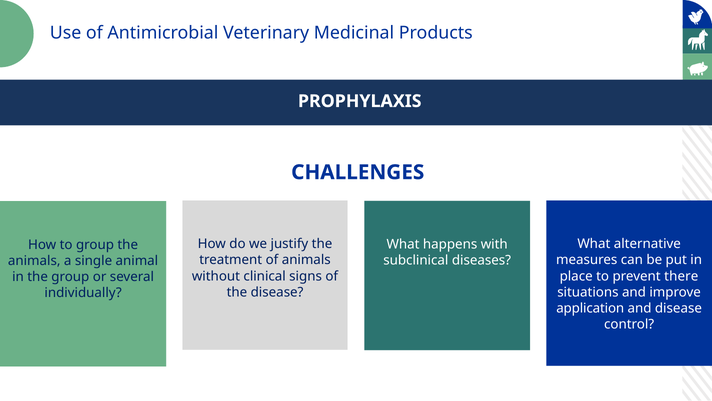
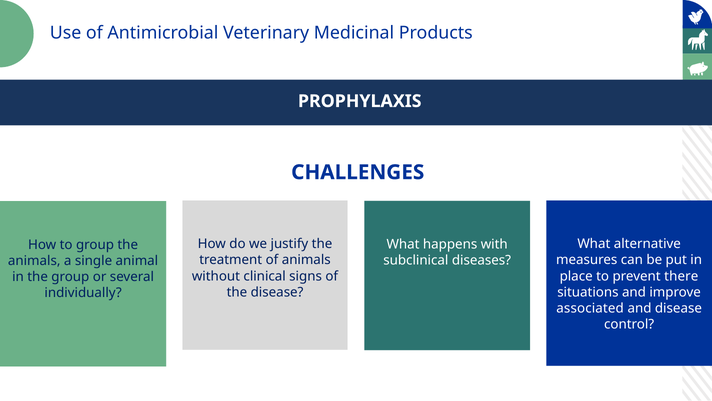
application: application -> associated
